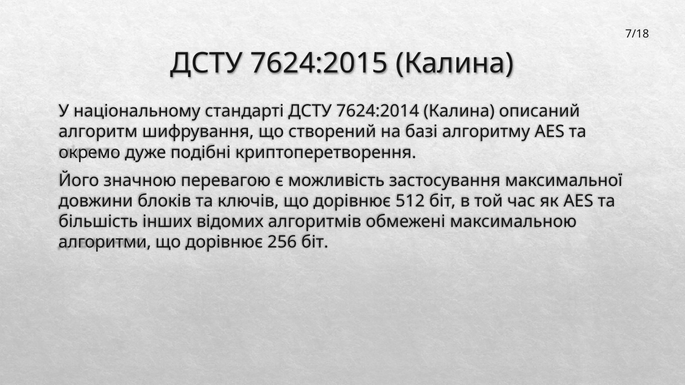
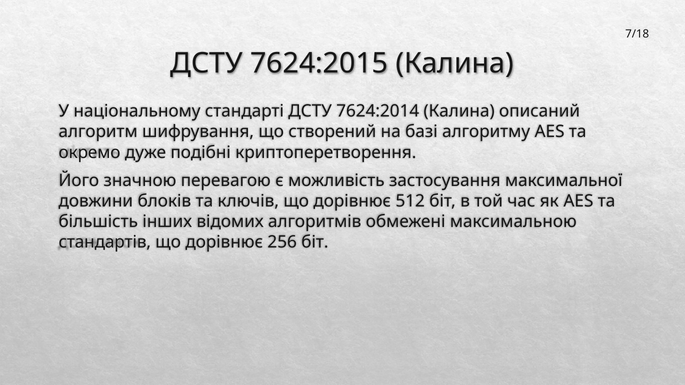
алгоритми: алгоритми -> стандартів
